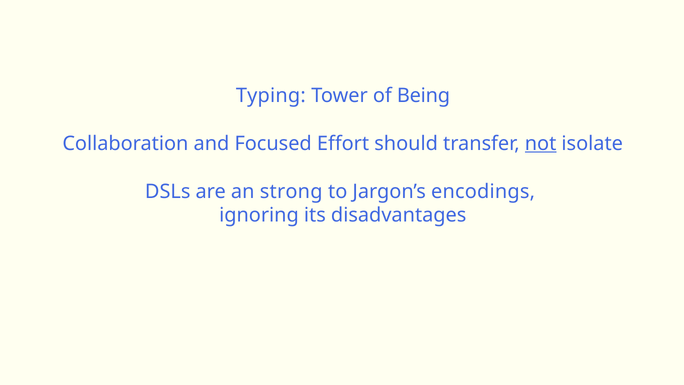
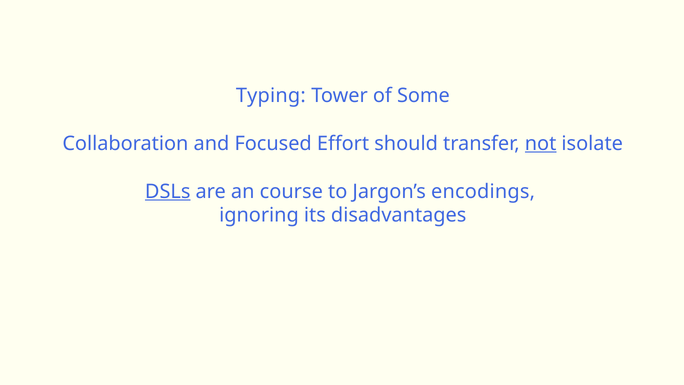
Being: Being -> Some
DSLs underline: none -> present
strong: strong -> course
